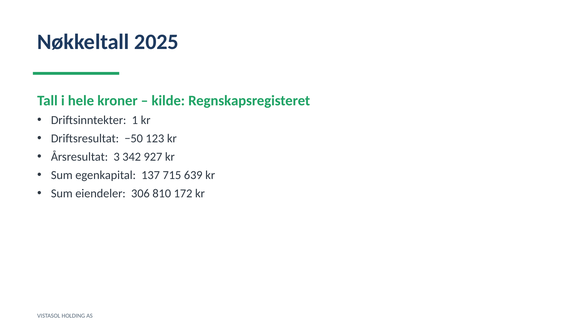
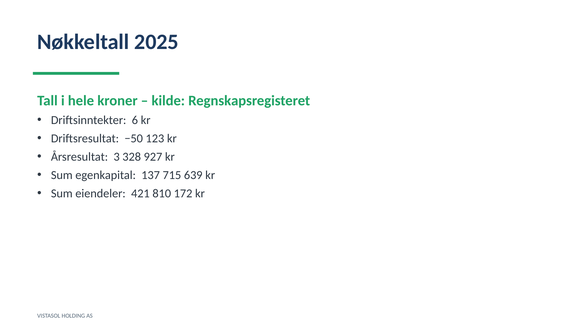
1: 1 -> 6
342: 342 -> 328
306: 306 -> 421
